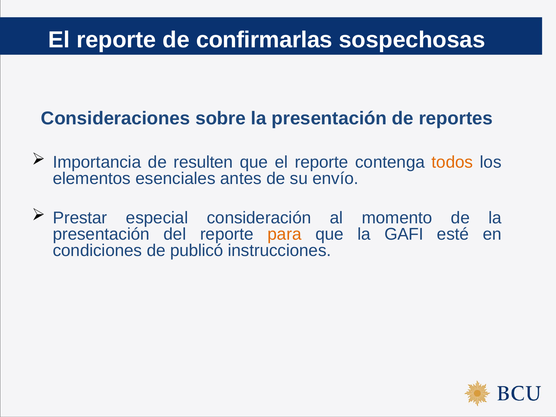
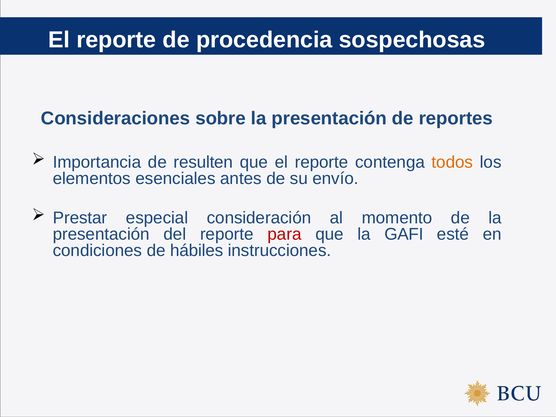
confirmarlas: confirmarlas -> procedencia
para colour: orange -> red
publicó: publicó -> hábiles
